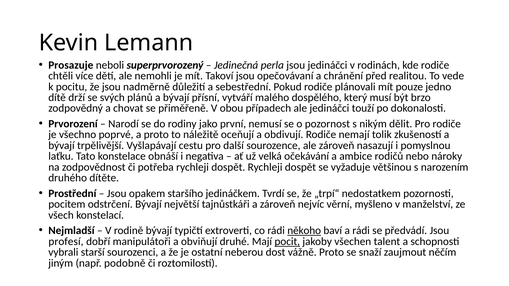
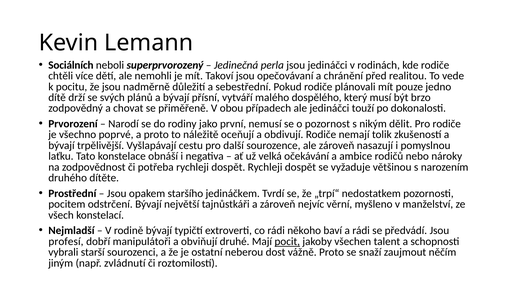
Prosazuje: Prosazuje -> Sociálních
někoho underline: present -> none
podobně: podobně -> zvládnutí
